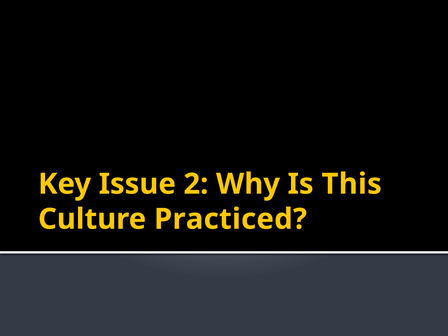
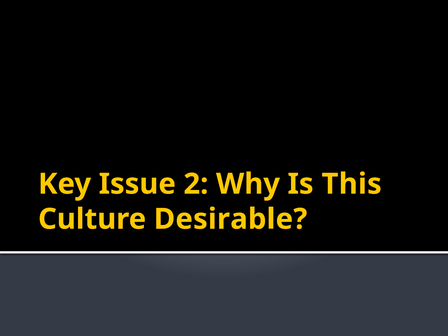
Practiced: Practiced -> Desirable
